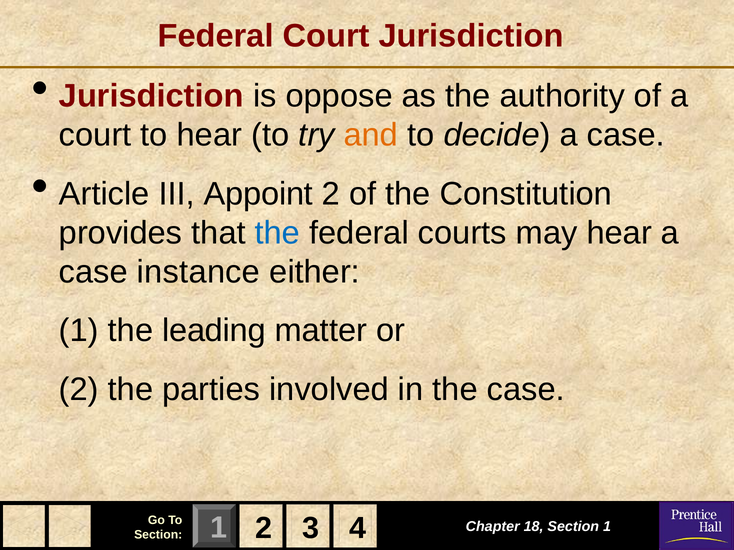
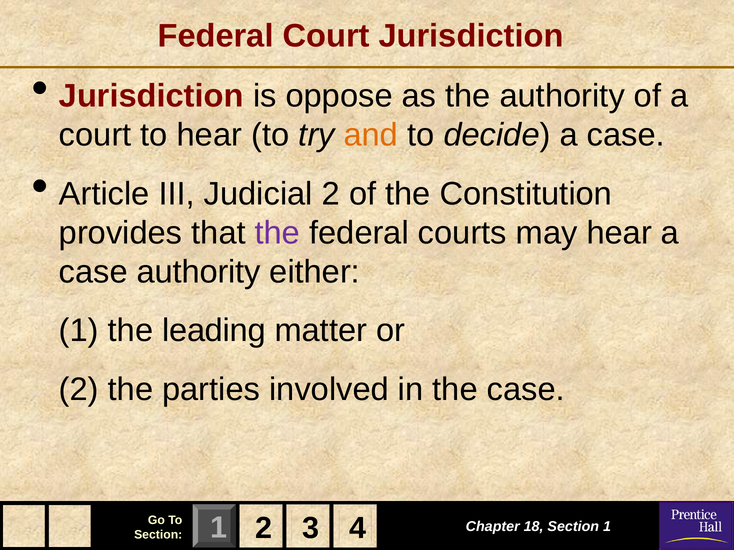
Appoint: Appoint -> Judicial
the at (277, 233) colour: blue -> purple
case instance: instance -> authority
